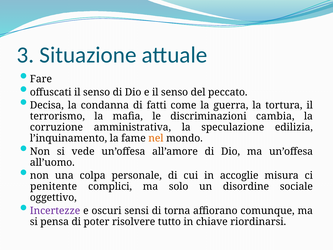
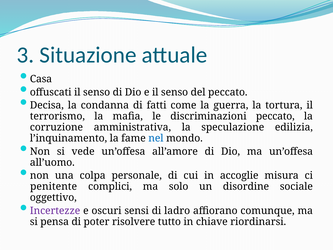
Fare: Fare -> Casa
discriminazioni cambia: cambia -> peccato
nel colour: orange -> blue
torna: torna -> ladro
